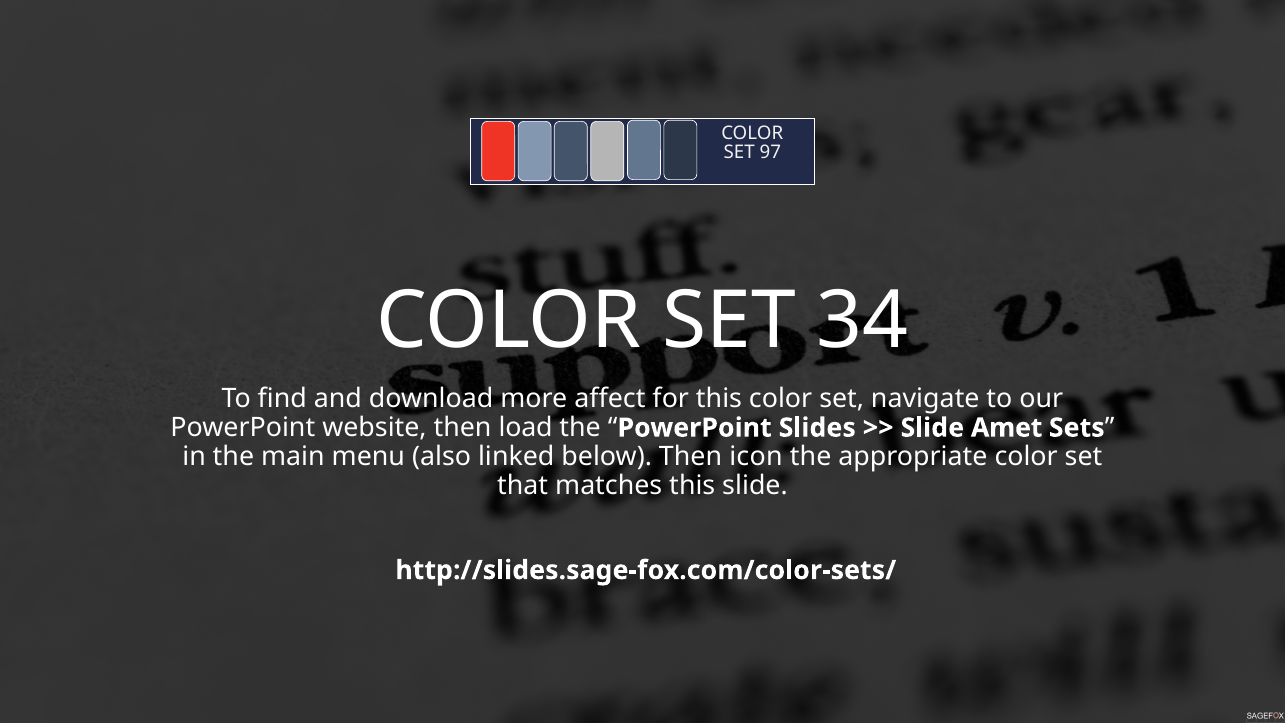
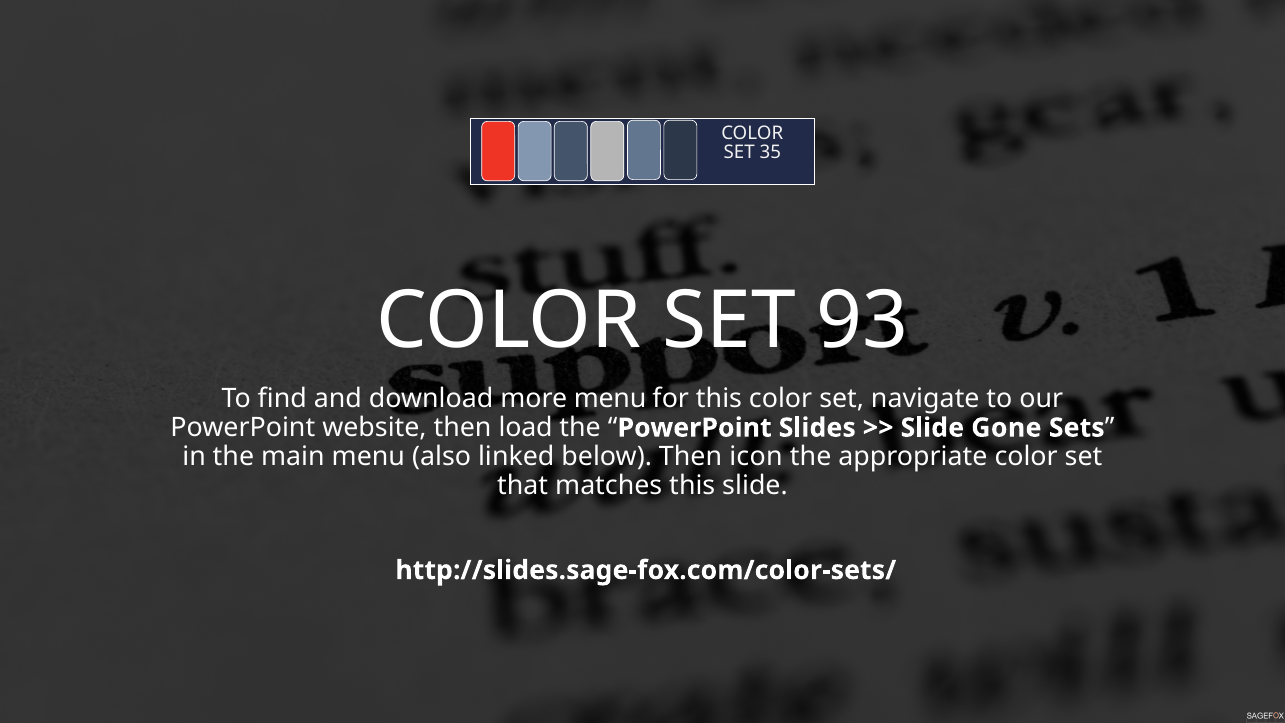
97: 97 -> 35
34: 34 -> 93
more affect: affect -> menu
Amet: Amet -> Gone
